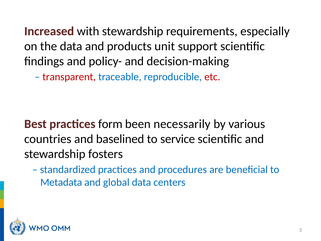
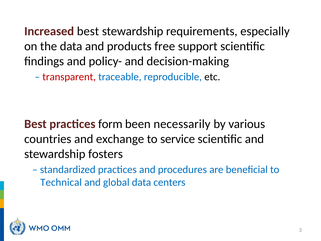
Increased with: with -> best
unit: unit -> free
etc colour: red -> black
baselined: baselined -> exchange
Metadata: Metadata -> Technical
